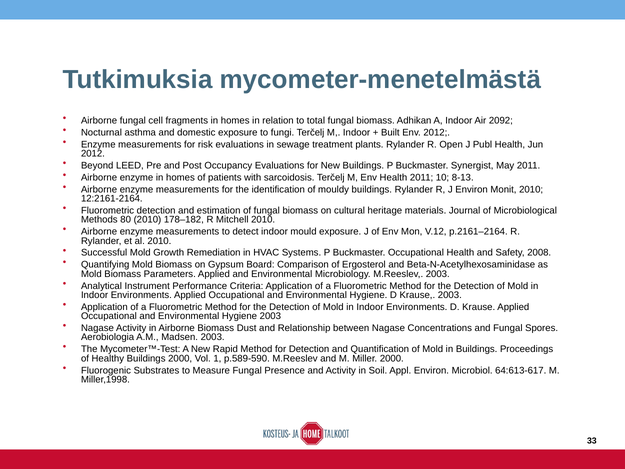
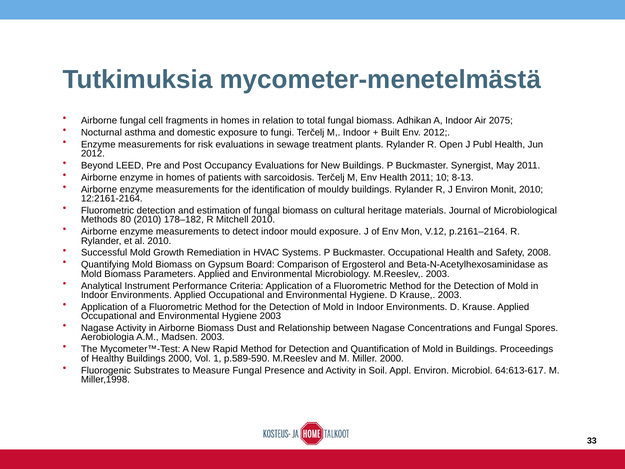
2092: 2092 -> 2075
